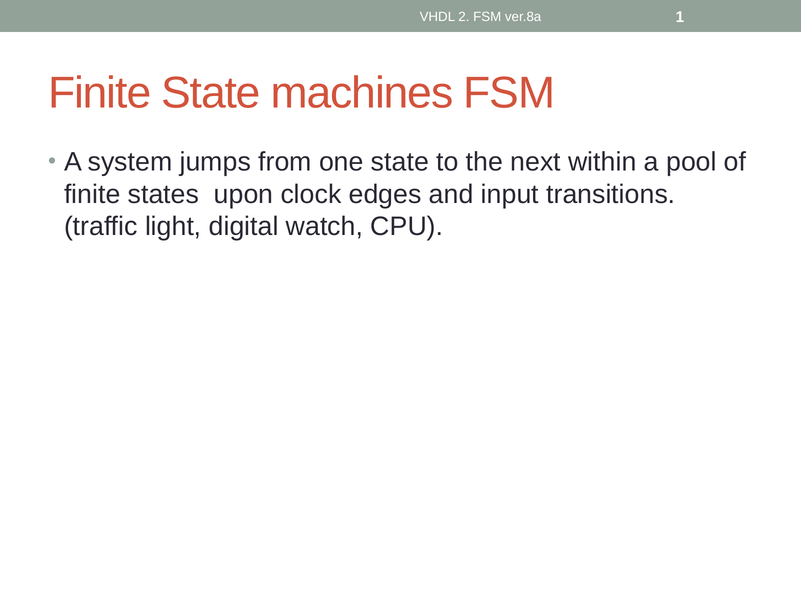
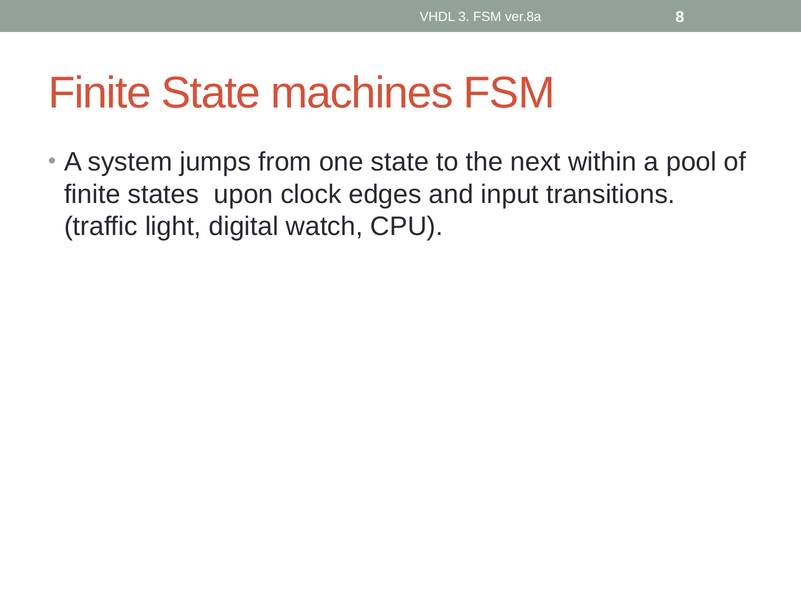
2: 2 -> 3
1: 1 -> 8
